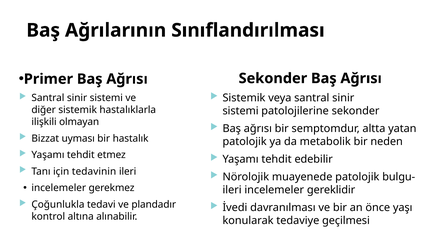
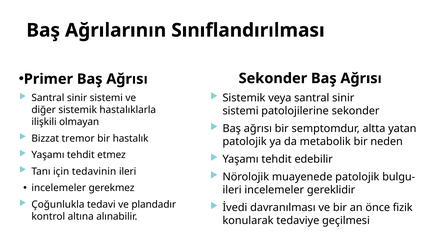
uyması: uyması -> tremor
yaşı: yaşı -> fizik
